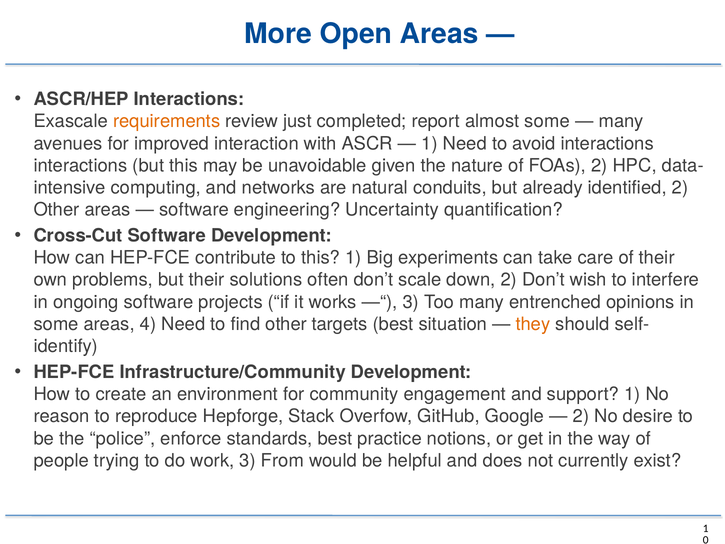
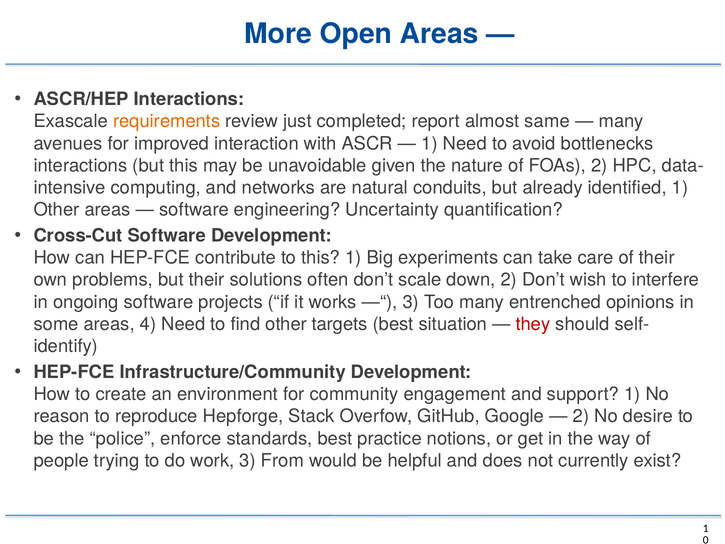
almost some: some -> same
avoid interactions: interactions -> bottlenecks
identified 2: 2 -> 1
they colour: orange -> red
